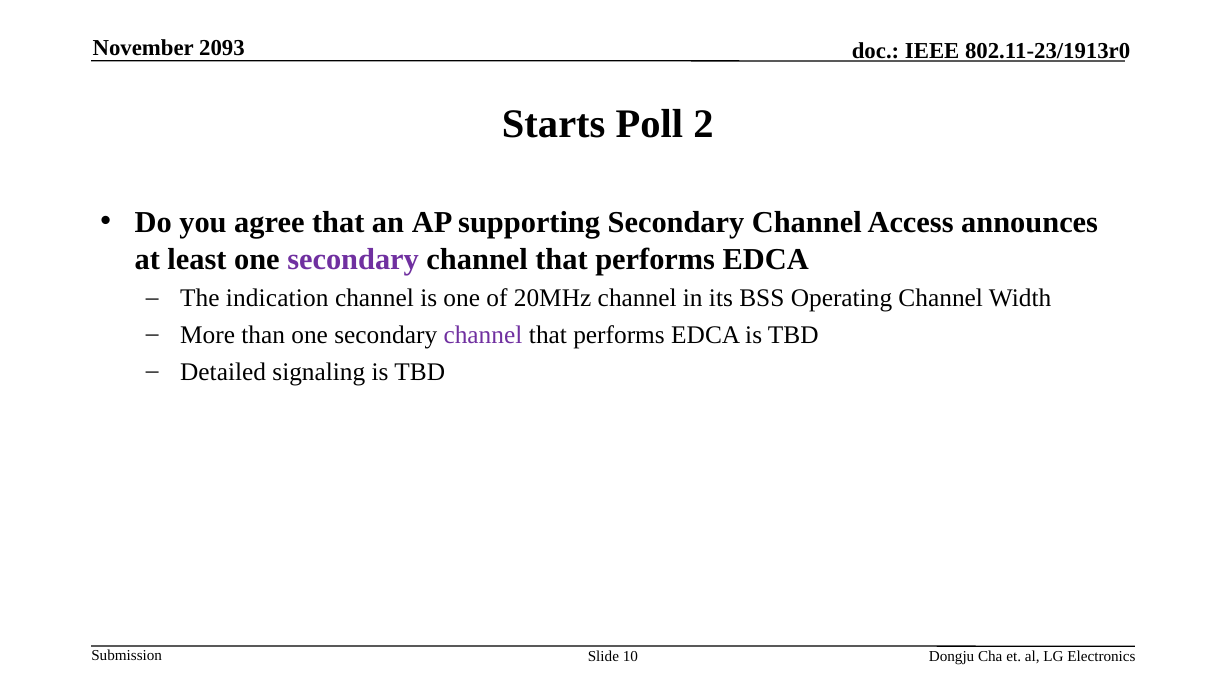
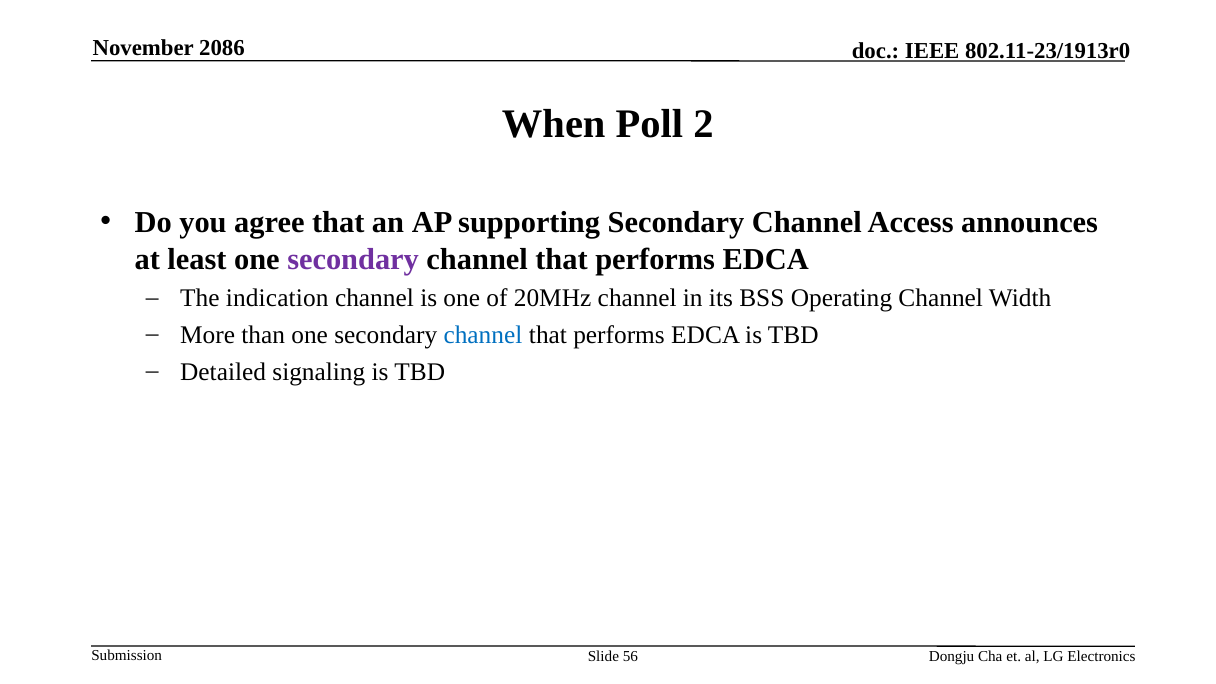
2093: 2093 -> 2086
Starts: Starts -> When
channel at (483, 335) colour: purple -> blue
10: 10 -> 56
